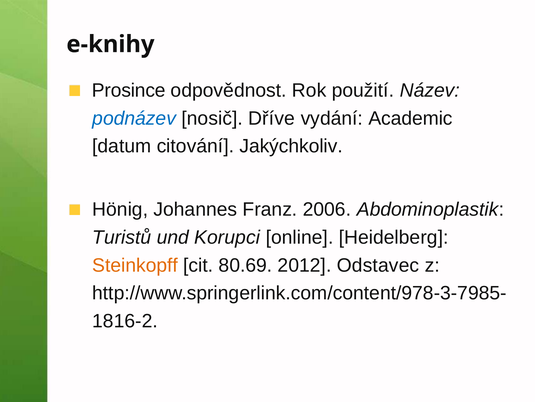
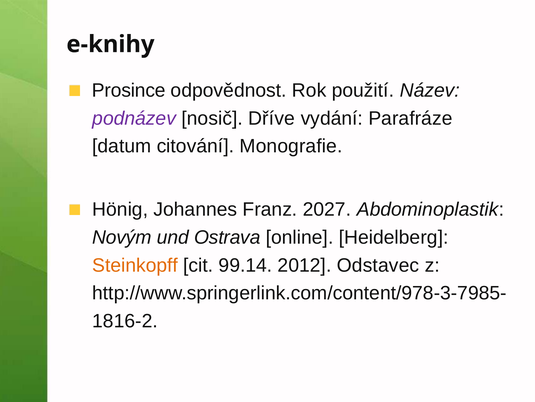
podnázev colour: blue -> purple
Academic: Academic -> Parafráze
Jakýchkoliv: Jakýchkoliv -> Monografie
2006: 2006 -> 2027
Turistů: Turistů -> Novým
Korupci: Korupci -> Ostrava
80.69: 80.69 -> 99.14
